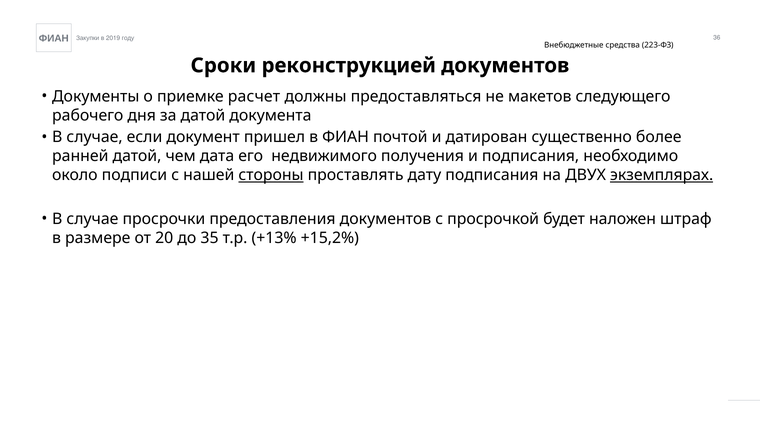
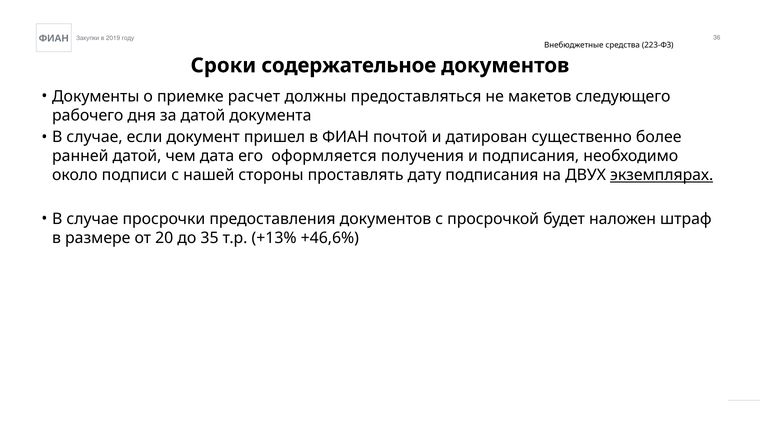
реконструкцией: реконструкцией -> содержательное
недвижимого: недвижимого -> оформляется
стороны underline: present -> none
+15,2%: +15,2% -> +46,6%
